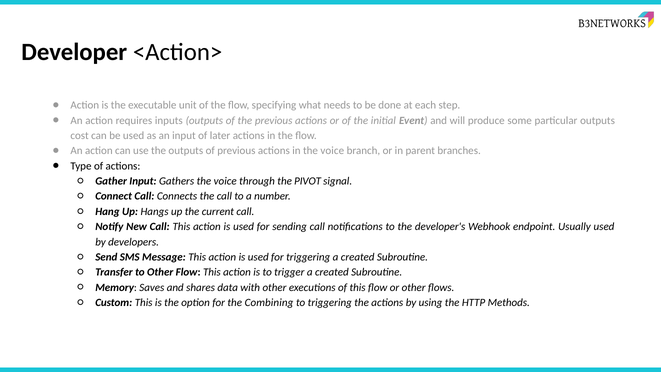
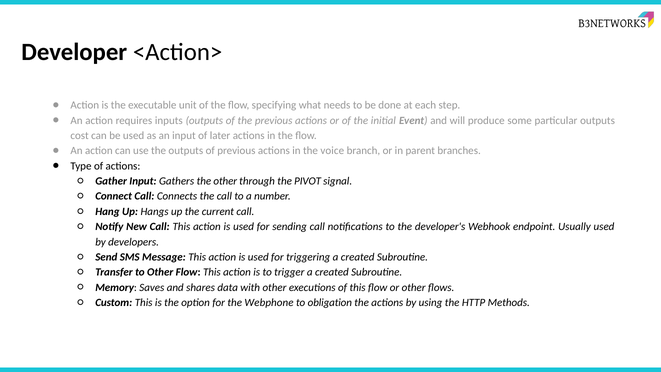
Gathers the voice: voice -> other
Combining: Combining -> Webphone
to triggering: triggering -> obligation
